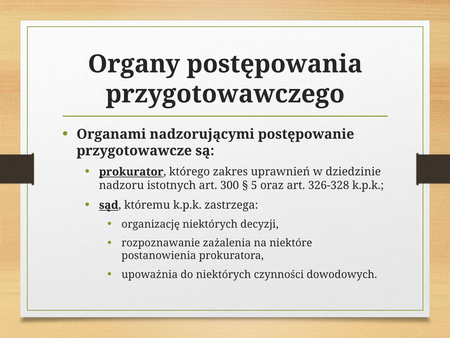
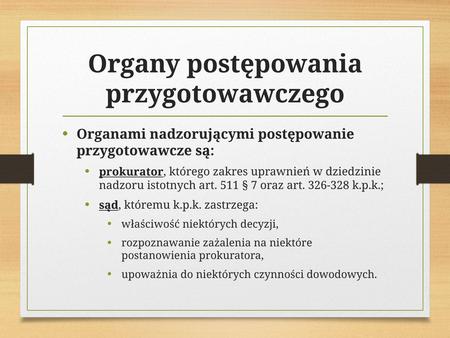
300: 300 -> 511
5: 5 -> 7
organizację: organizację -> właściwość
